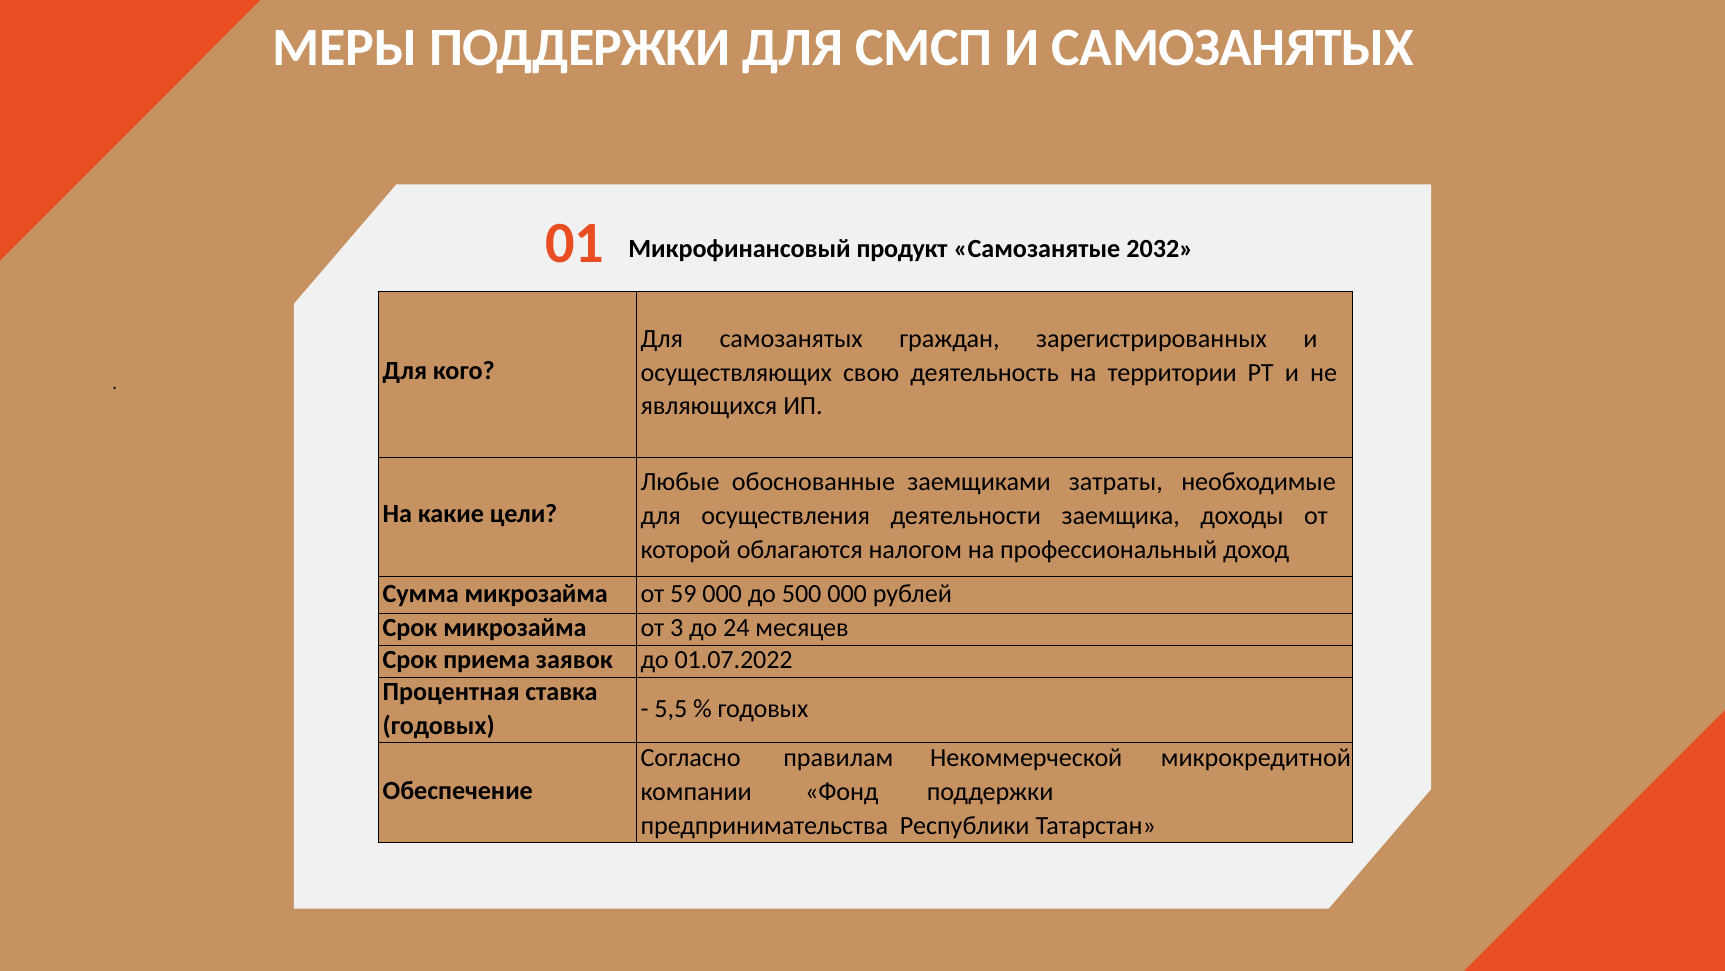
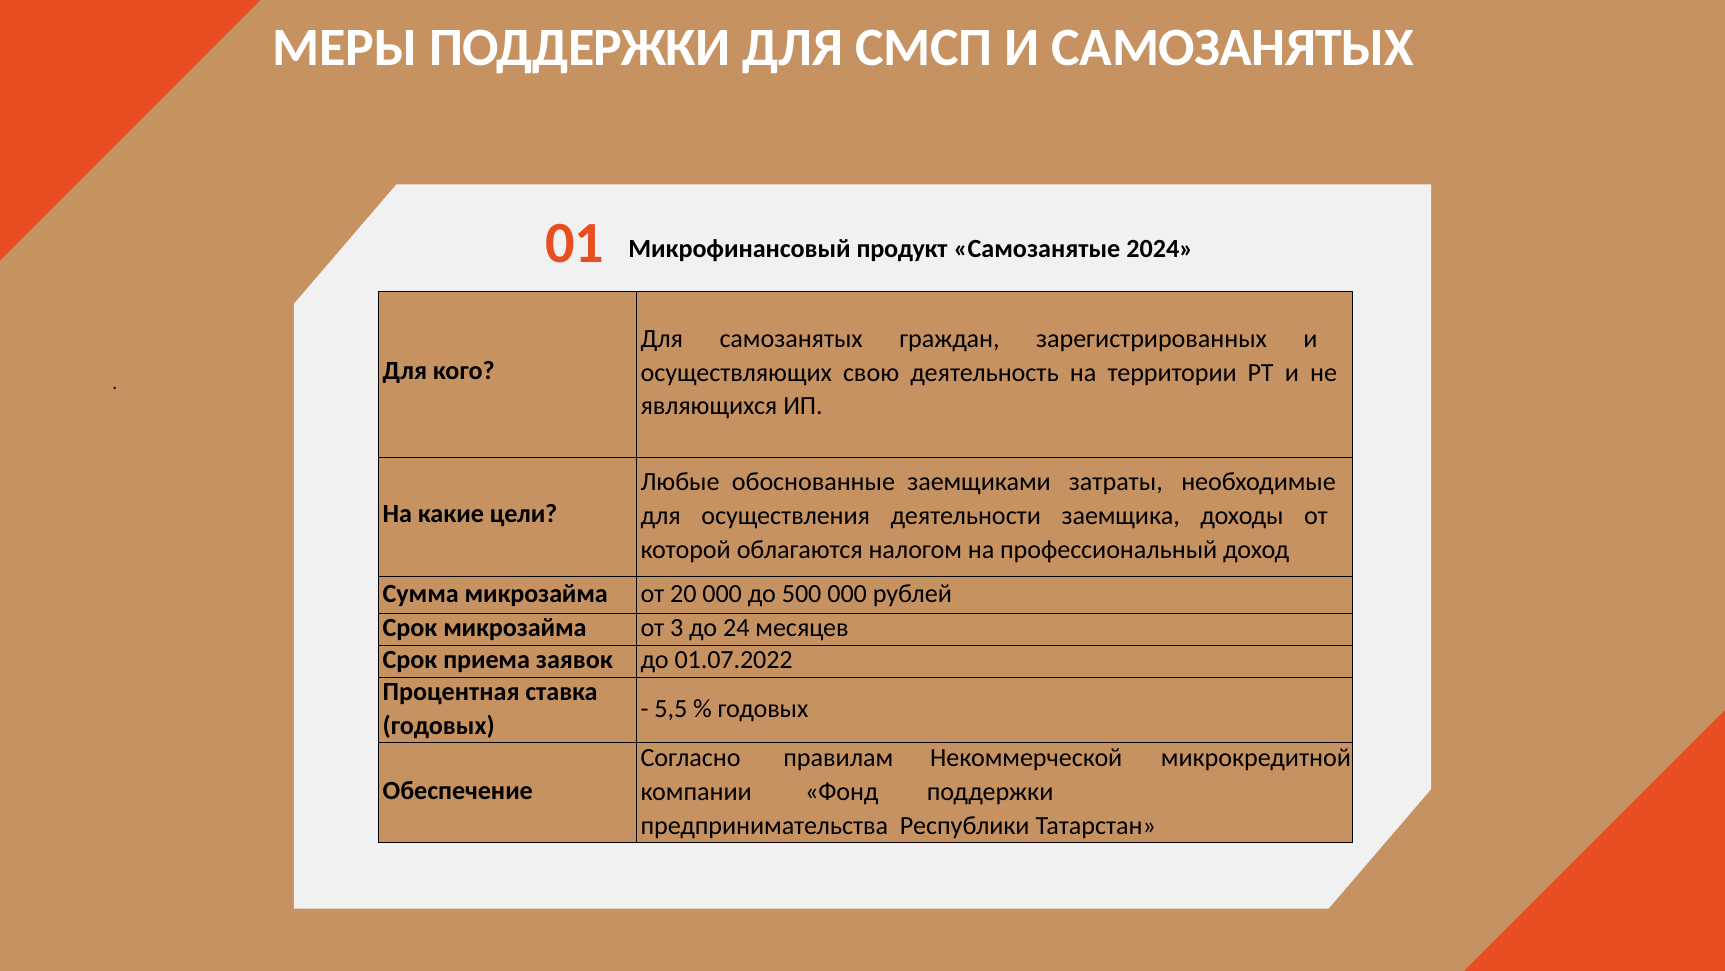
2032: 2032 -> 2024
59: 59 -> 20
